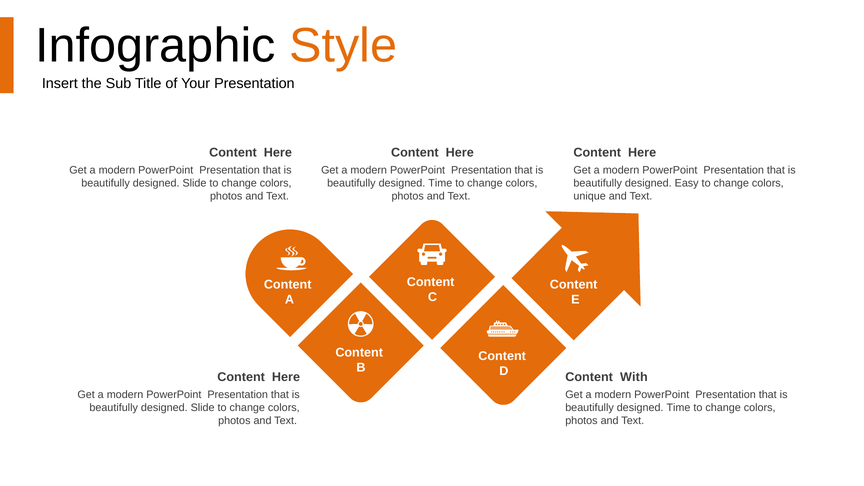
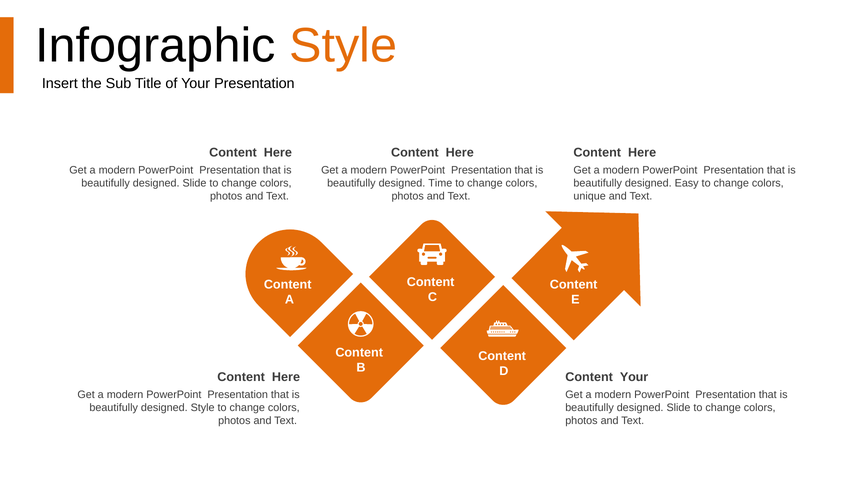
Content With: With -> Your
Slide at (203, 408): Slide -> Style
Time at (678, 408): Time -> Slide
